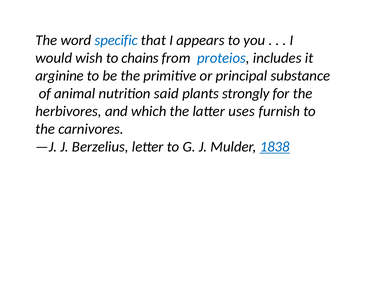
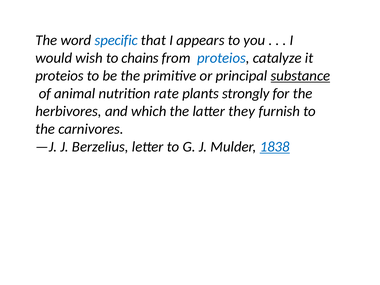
includes: includes -> catalyze
arginine at (60, 76): arginine -> proteios
substance underline: none -> present
said: said -> rate
uses: uses -> they
